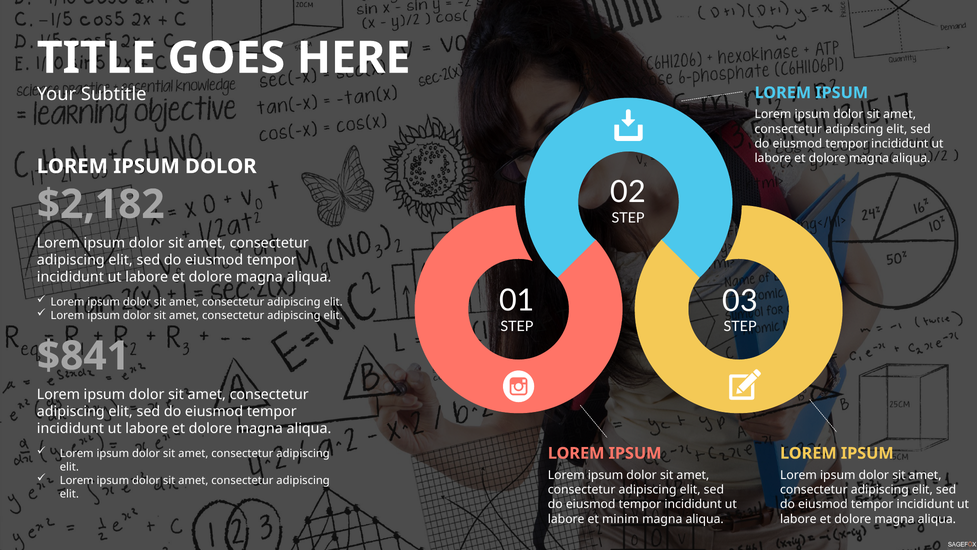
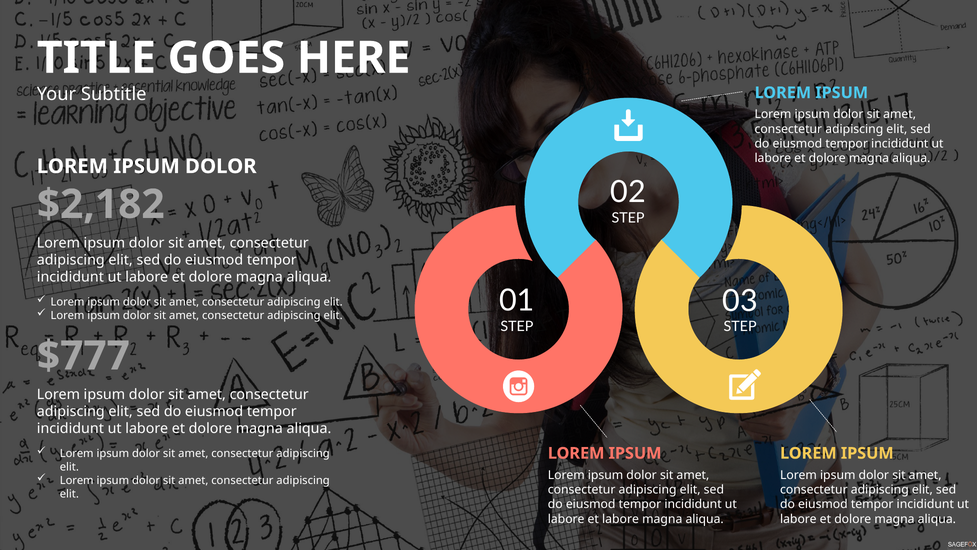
$841: $841 -> $777
et minim: minim -> labore
